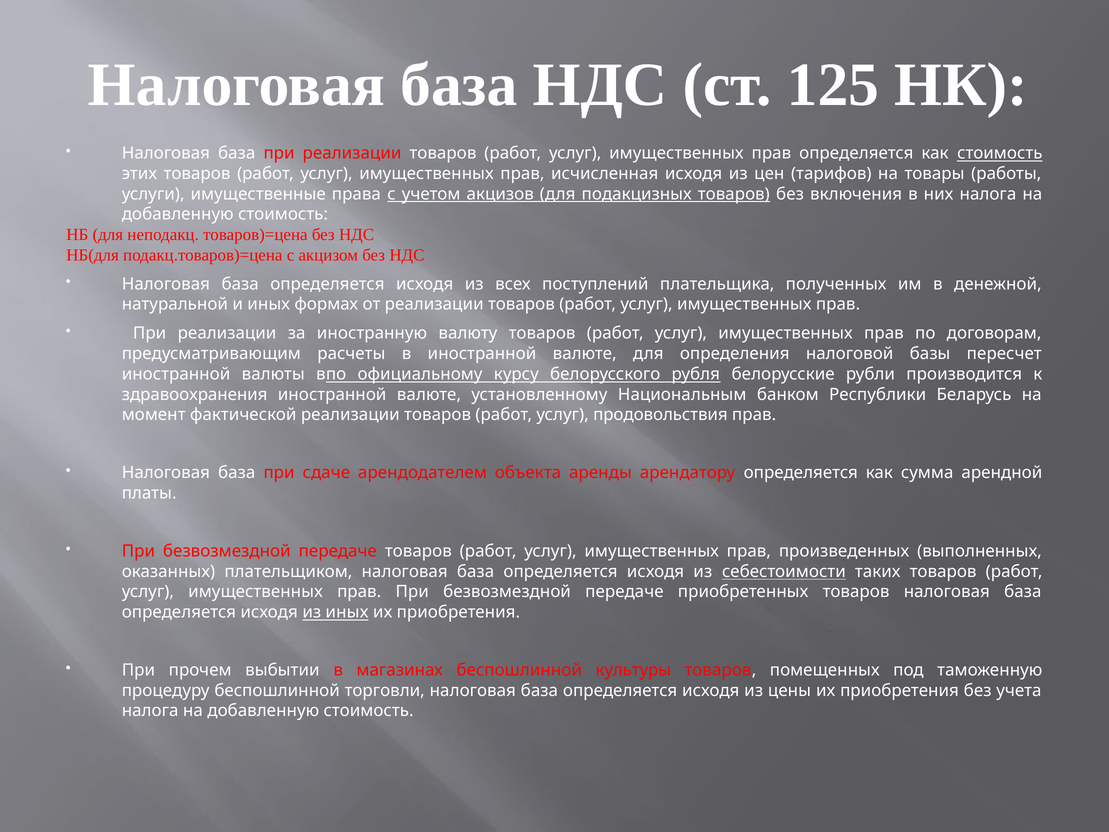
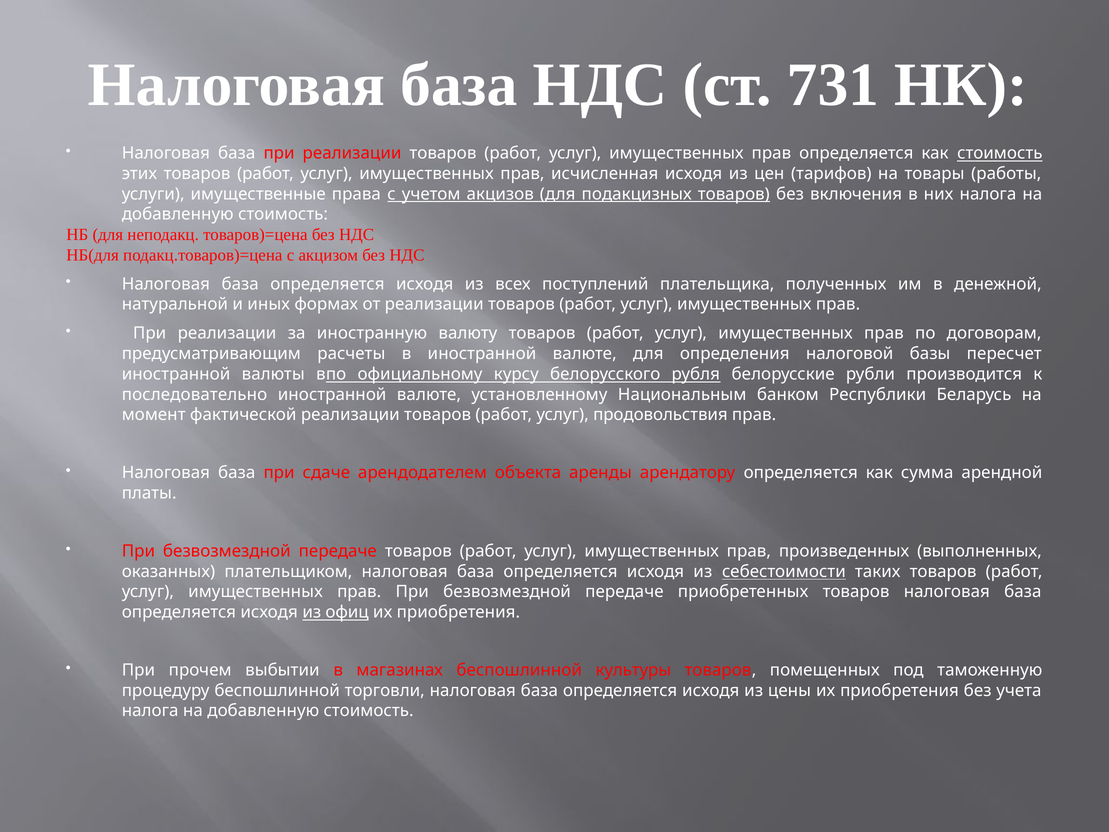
125: 125 -> 731
здравоохранения: здравоохранения -> последовательно
из иных: иных -> офиц
